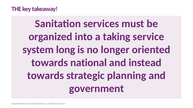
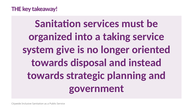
long: long -> give
national: national -> disposal
